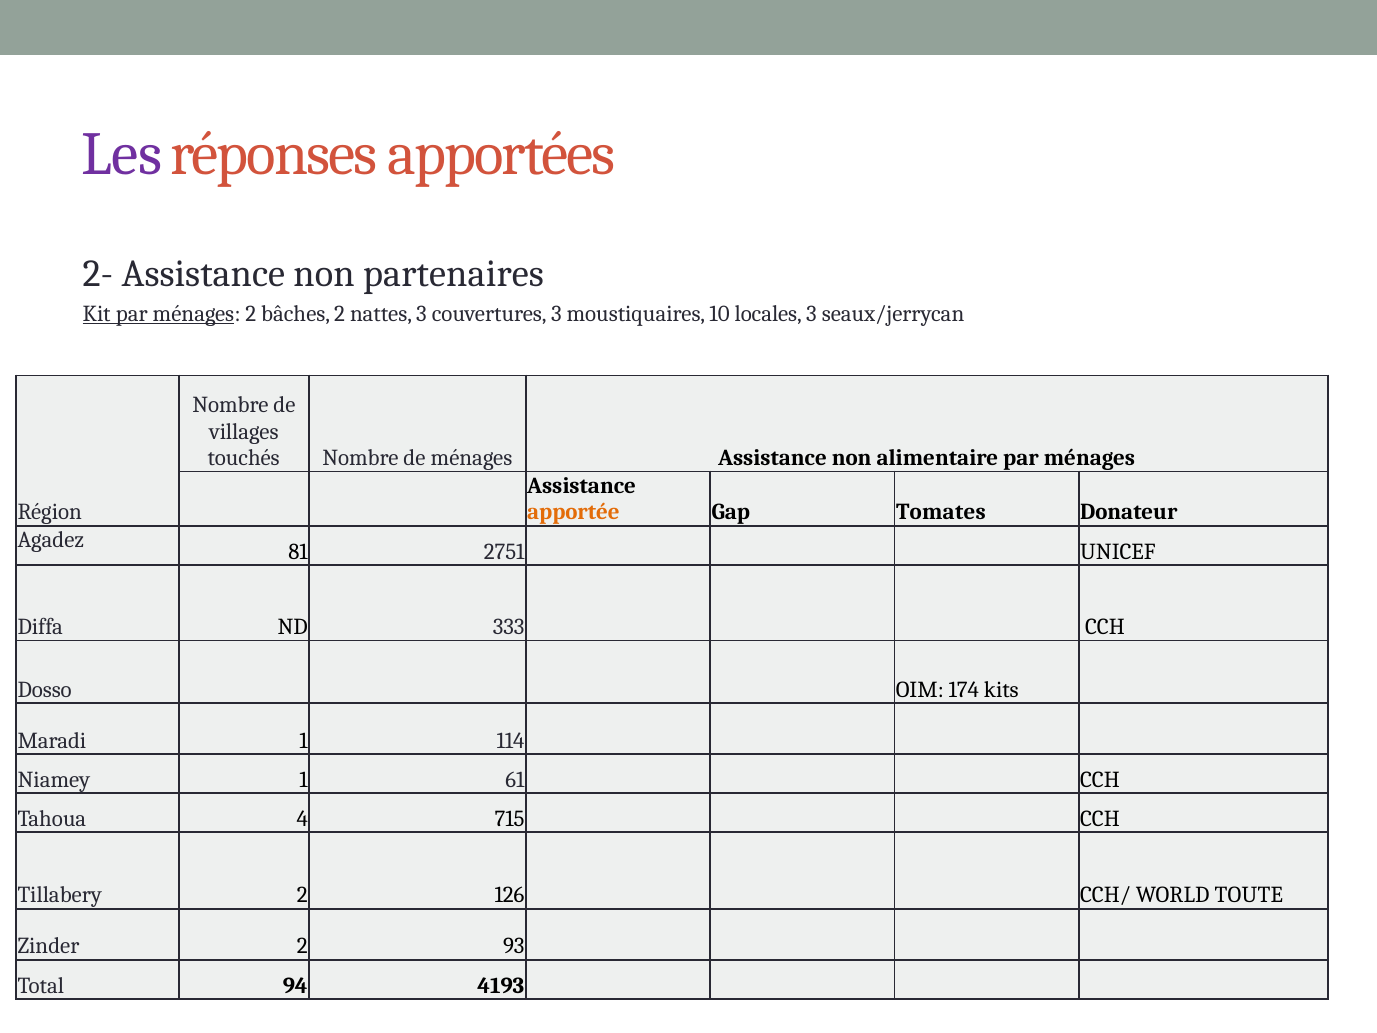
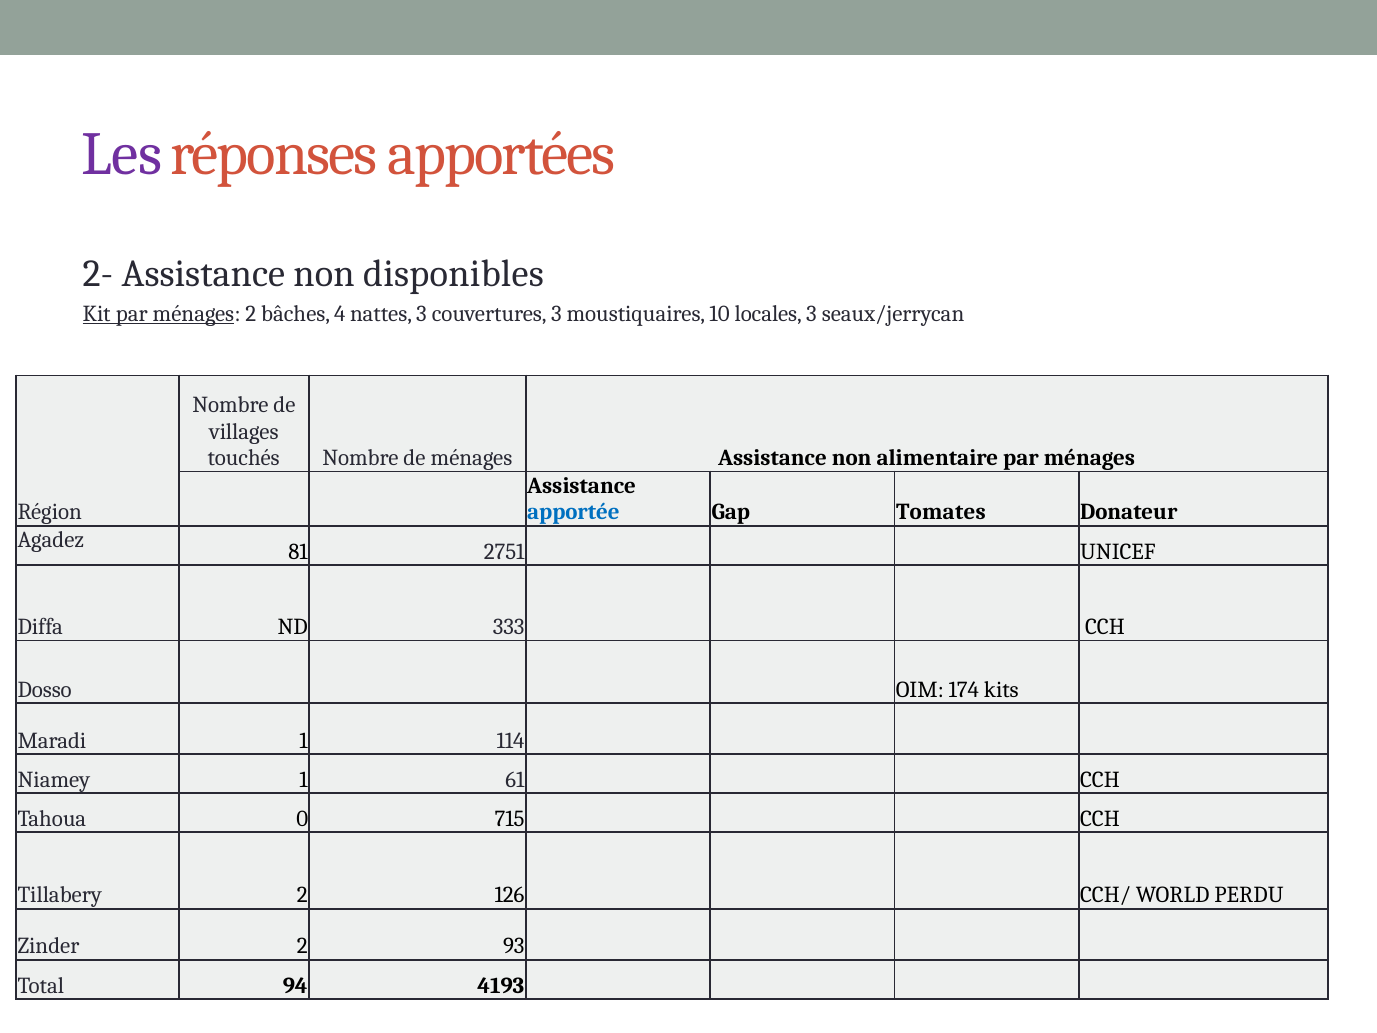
partenaires: partenaires -> disponibles
bâches 2: 2 -> 4
apportée colour: orange -> blue
4: 4 -> 0
TOUTE: TOUTE -> PERDU
